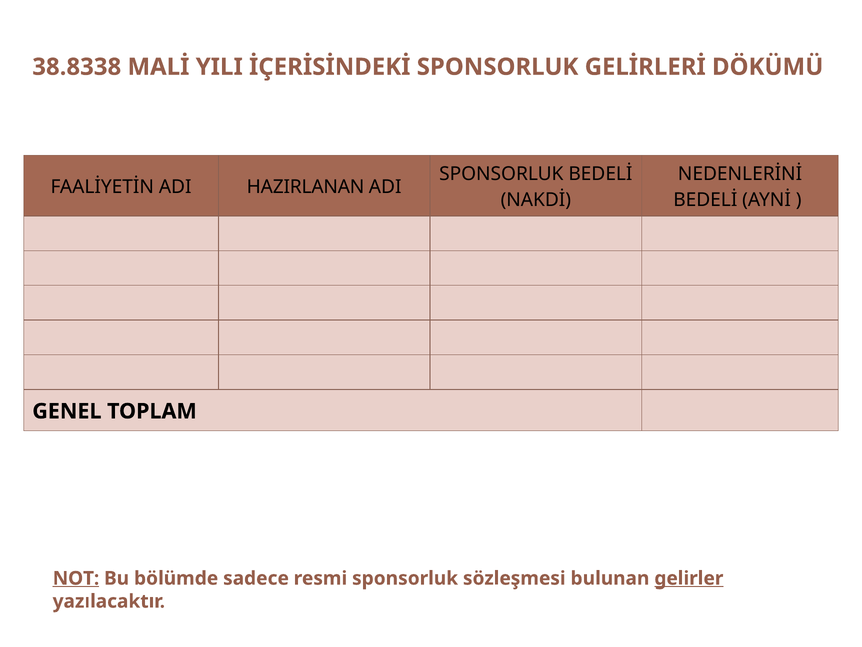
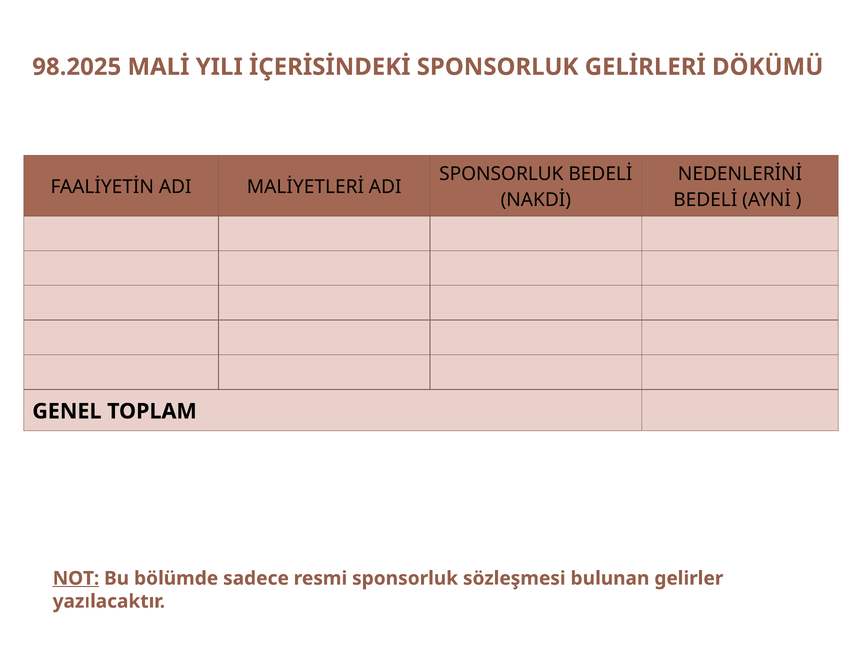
38.8338: 38.8338 -> 98.2025
HAZIRLANAN: HAZIRLANAN -> MALİYETLERİ
gelirler underline: present -> none
